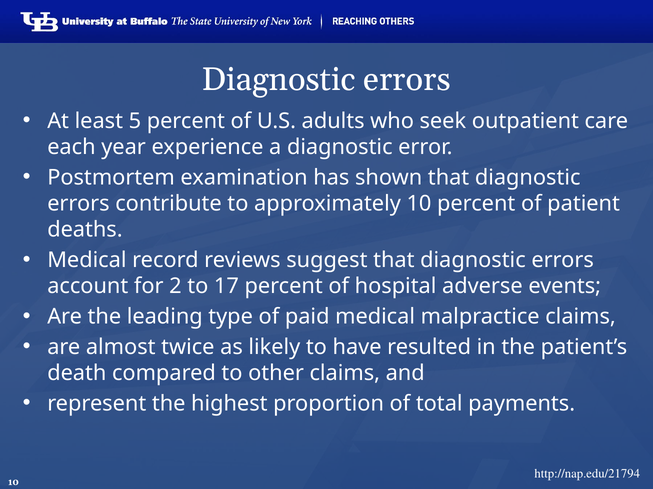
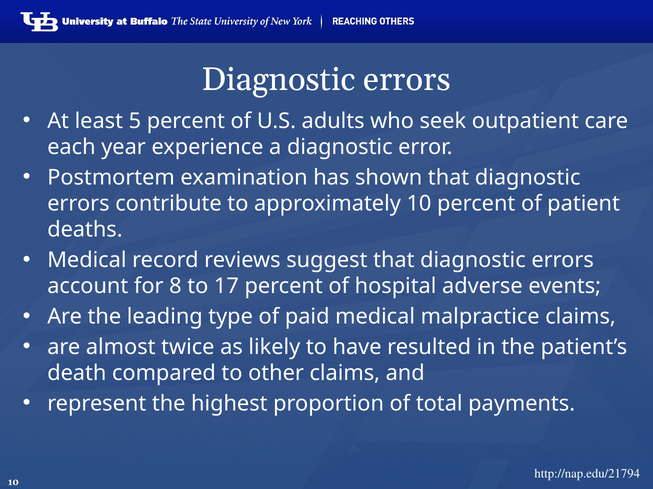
2: 2 -> 8
